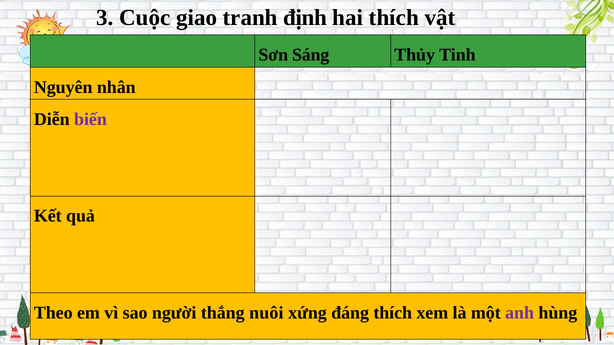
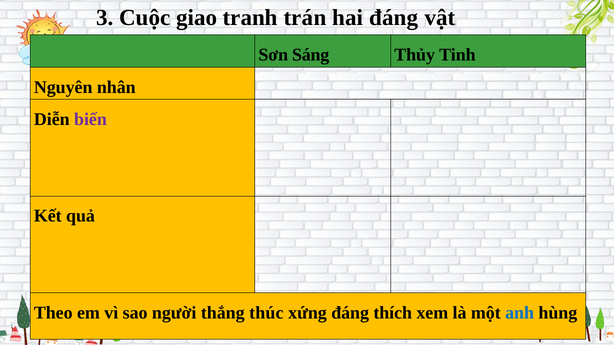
định: định -> trán
hai thích: thích -> đáng
nuôi: nuôi -> thúc
anh colour: purple -> blue
